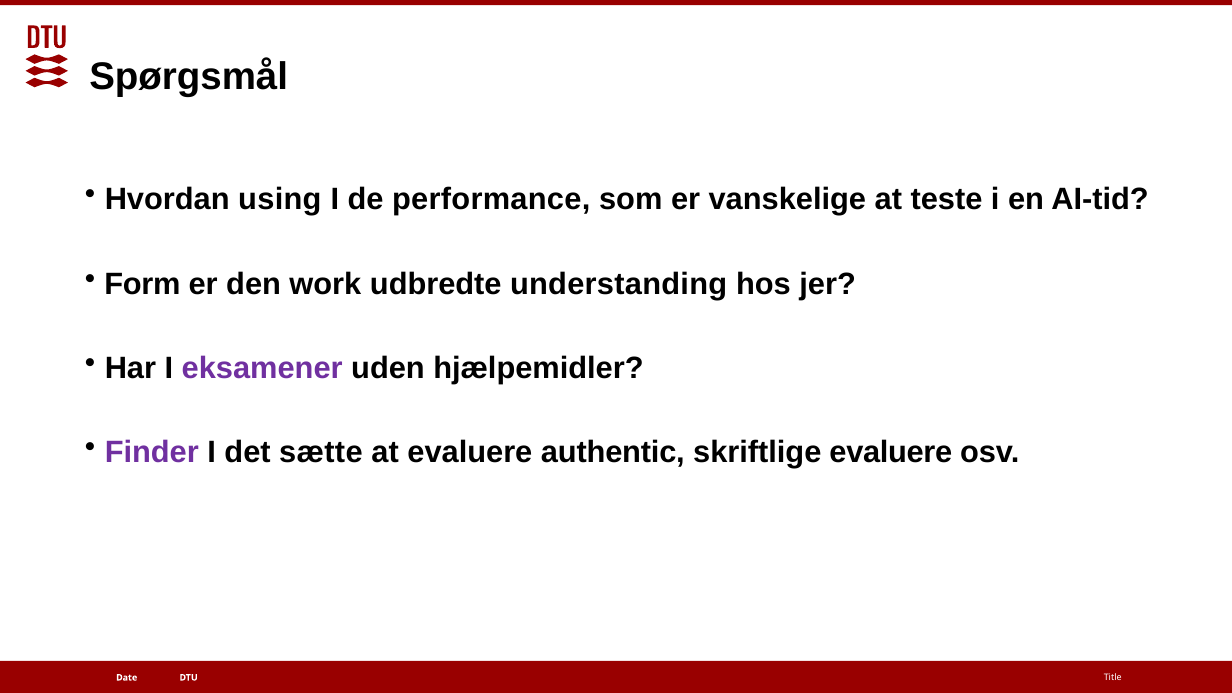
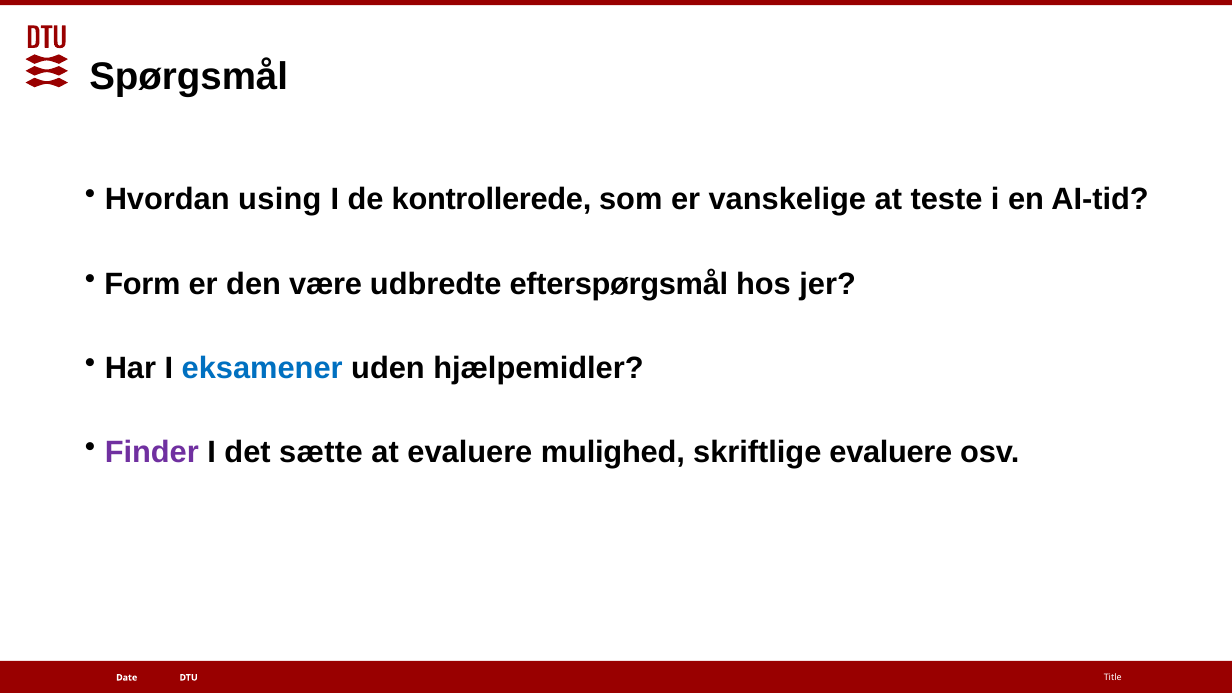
performance: performance -> kontrollerede
work: work -> være
understanding: understanding -> efterspørgsmål
eksamener colour: purple -> blue
authentic: authentic -> mulighed
